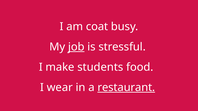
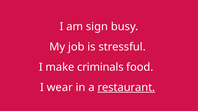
coat: coat -> sign
job underline: present -> none
students: students -> criminals
